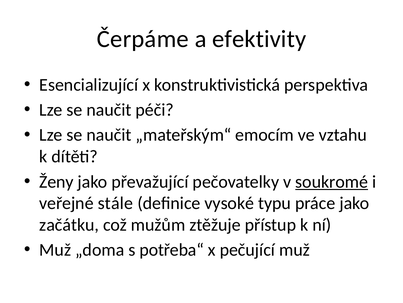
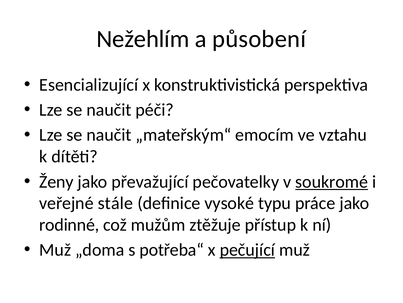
Čerpáme: Čerpáme -> Nežehlím
efektivity: efektivity -> působení
začátku: začátku -> rodinné
pečující underline: none -> present
